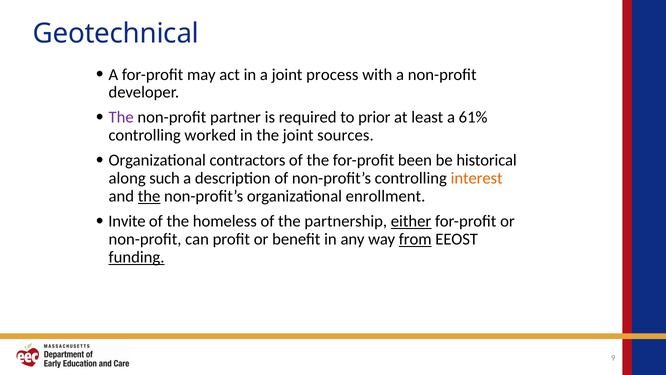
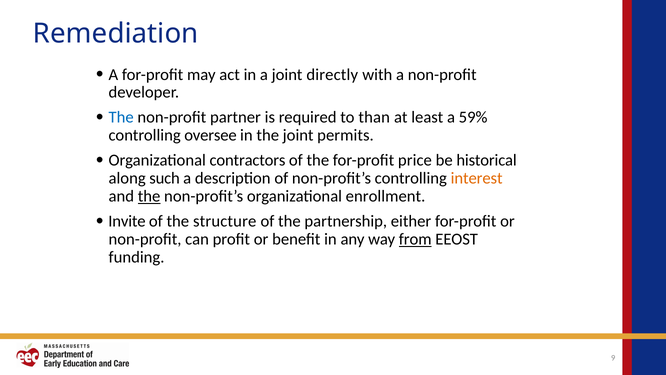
Geotechnical: Geotechnical -> Remediation
process: process -> directly
The at (121, 117) colour: purple -> blue
prior: prior -> than
61%: 61% -> 59%
worked: worked -> oversee
sources: sources -> permits
been: been -> price
homeless: homeless -> structure
either underline: present -> none
funding underline: present -> none
